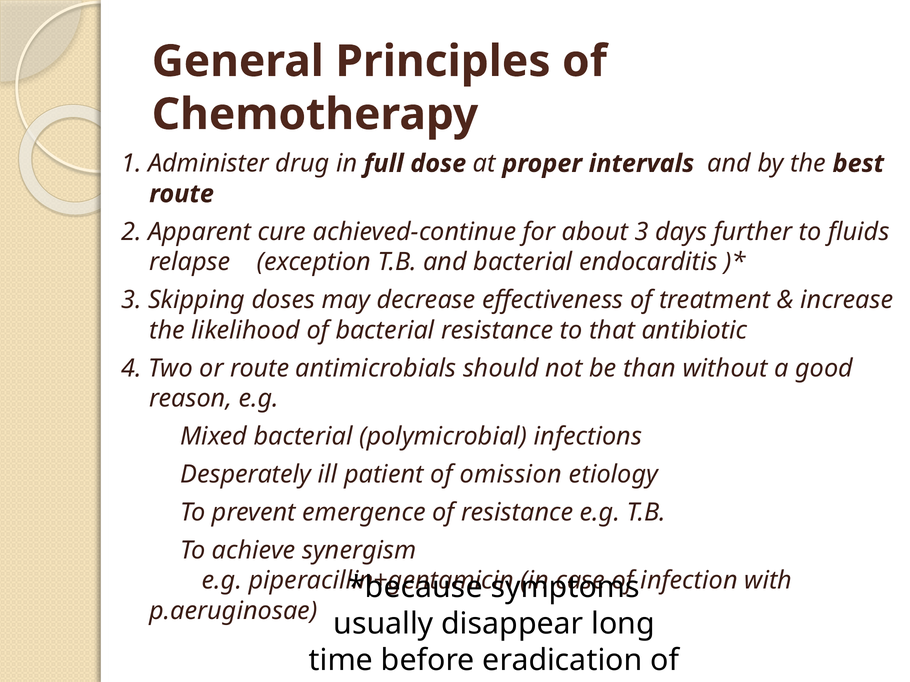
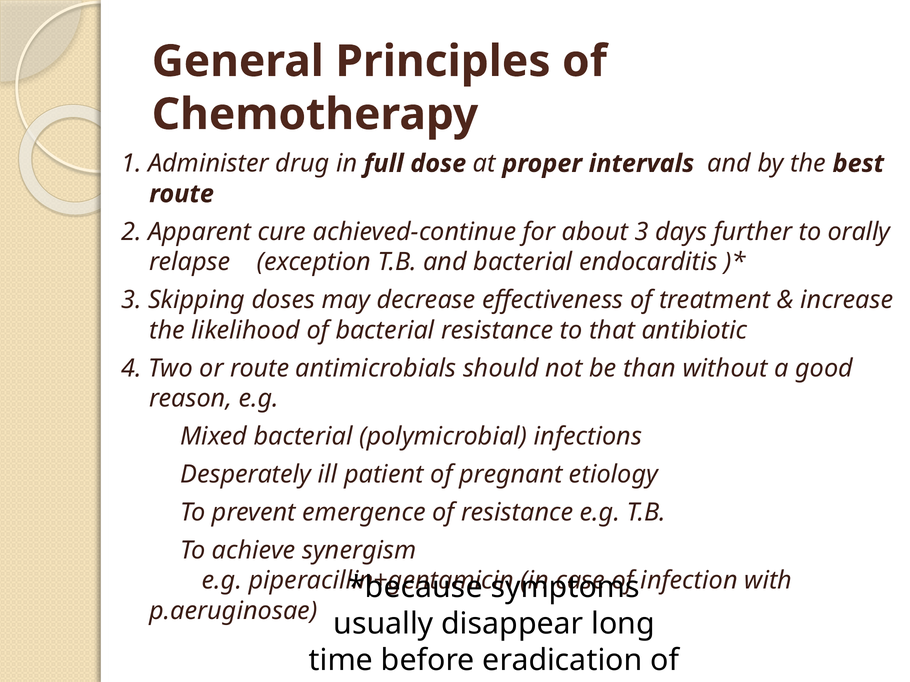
fluids: fluids -> orally
omission: omission -> pregnant
